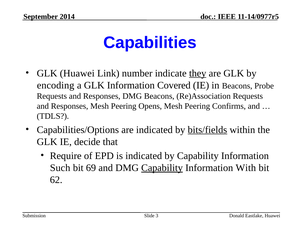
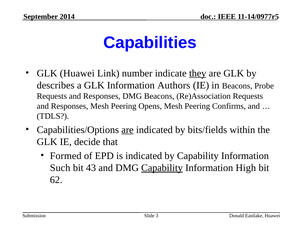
encoding: encoding -> describes
Covered: Covered -> Authors
are at (128, 130) underline: none -> present
bits/fields underline: present -> none
Require: Require -> Formed
69: 69 -> 43
With: With -> High
